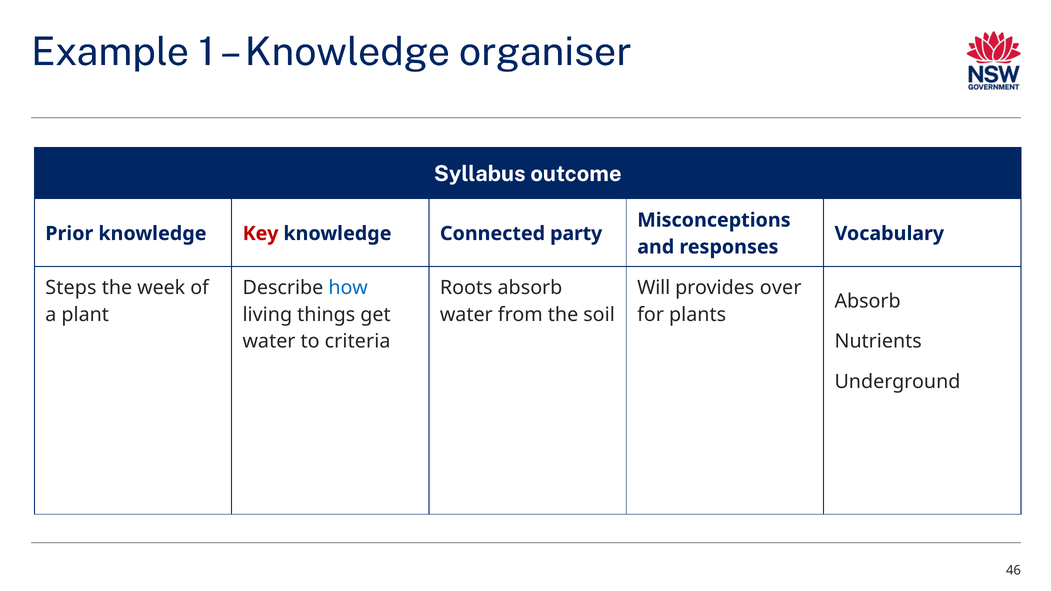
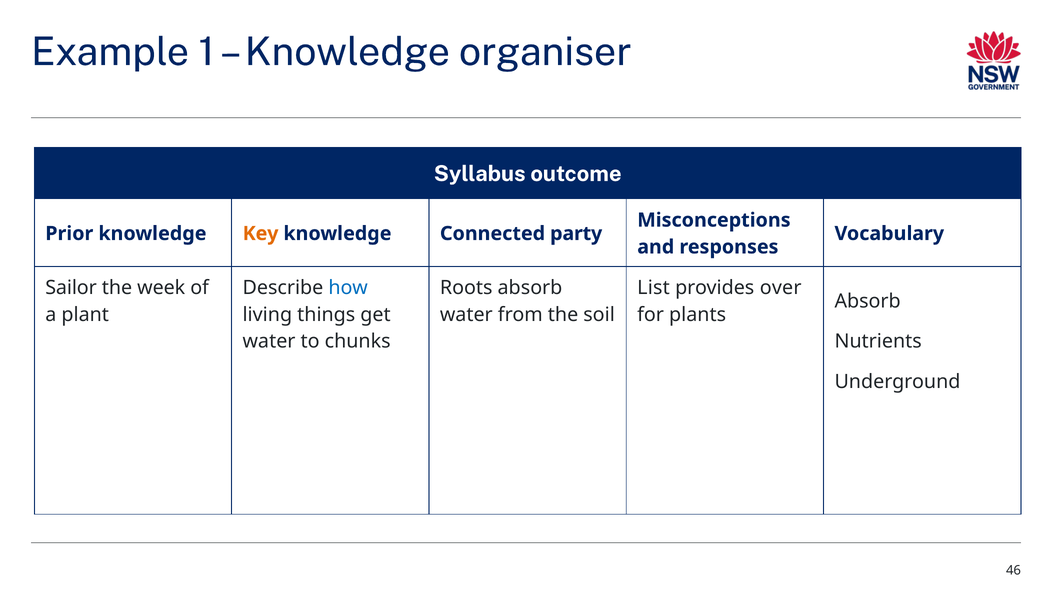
Key colour: red -> orange
Steps: Steps -> Sailor
Will: Will -> List
criteria: criteria -> chunks
